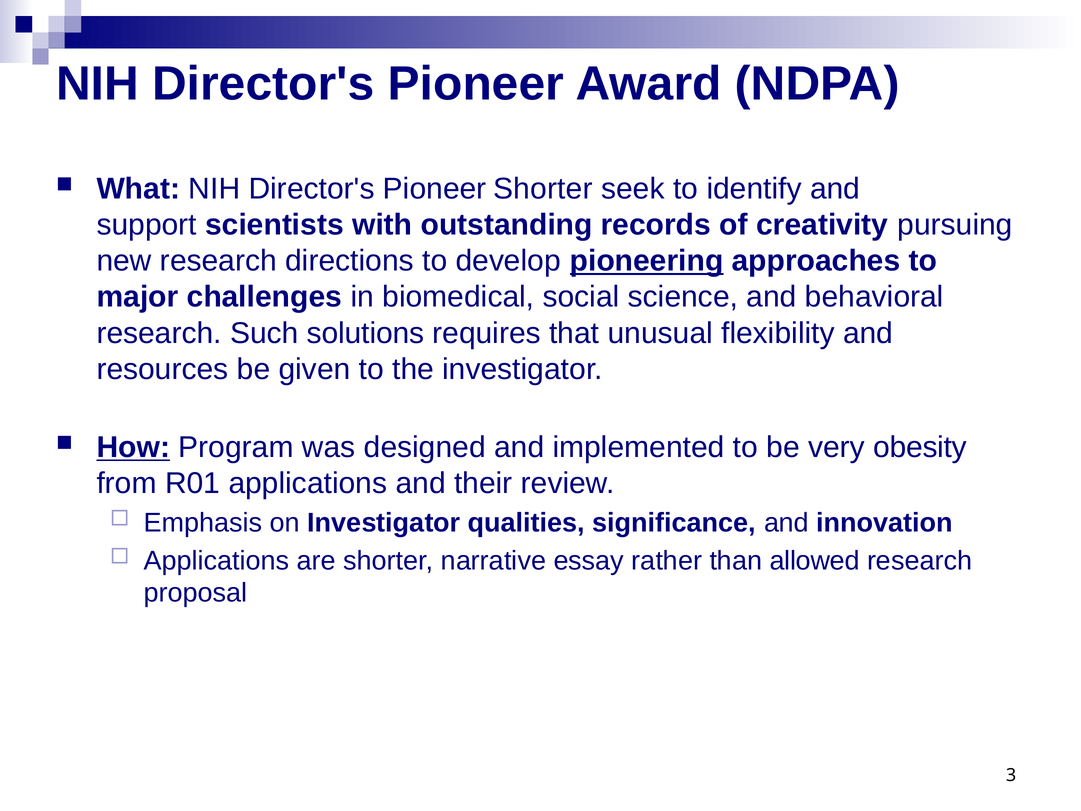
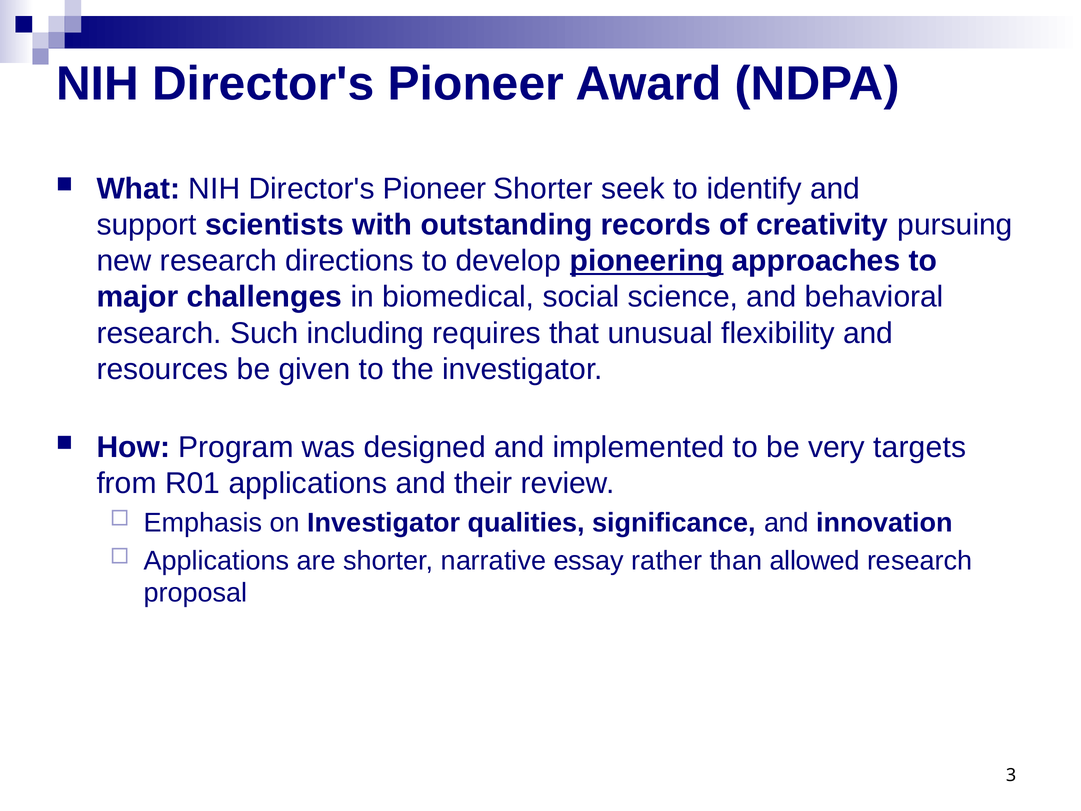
solutions: solutions -> including
How underline: present -> none
obesity: obesity -> targets
